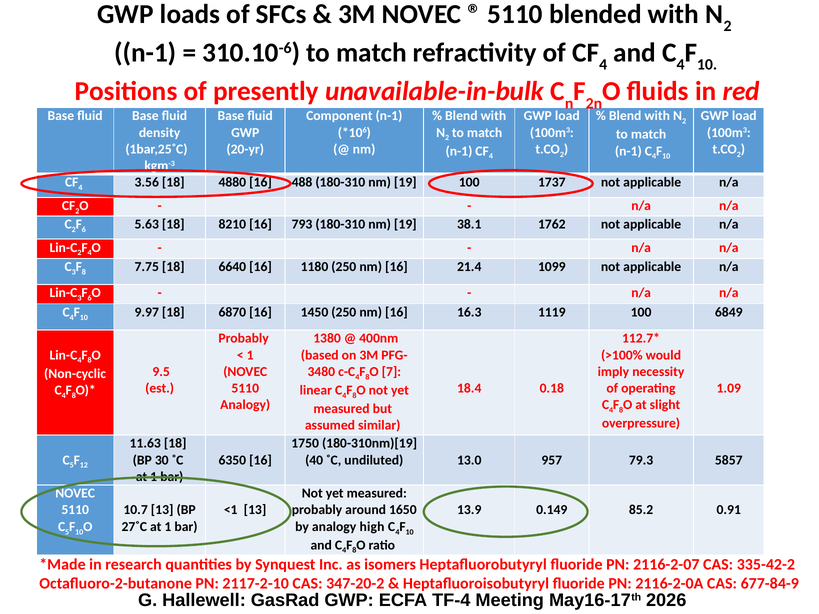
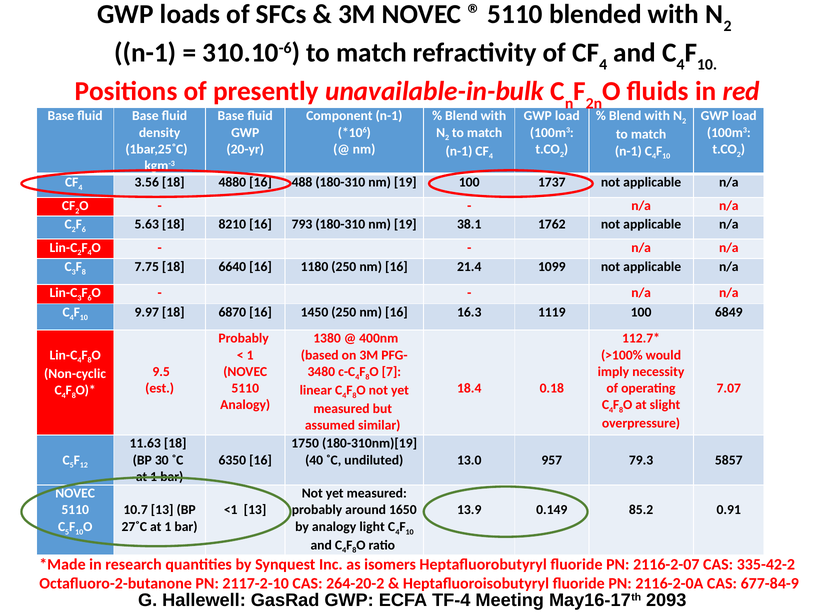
1.09: 1.09 -> 7.07
high: high -> light
347-20-2: 347-20-2 -> 264-20-2
2026: 2026 -> 2093
